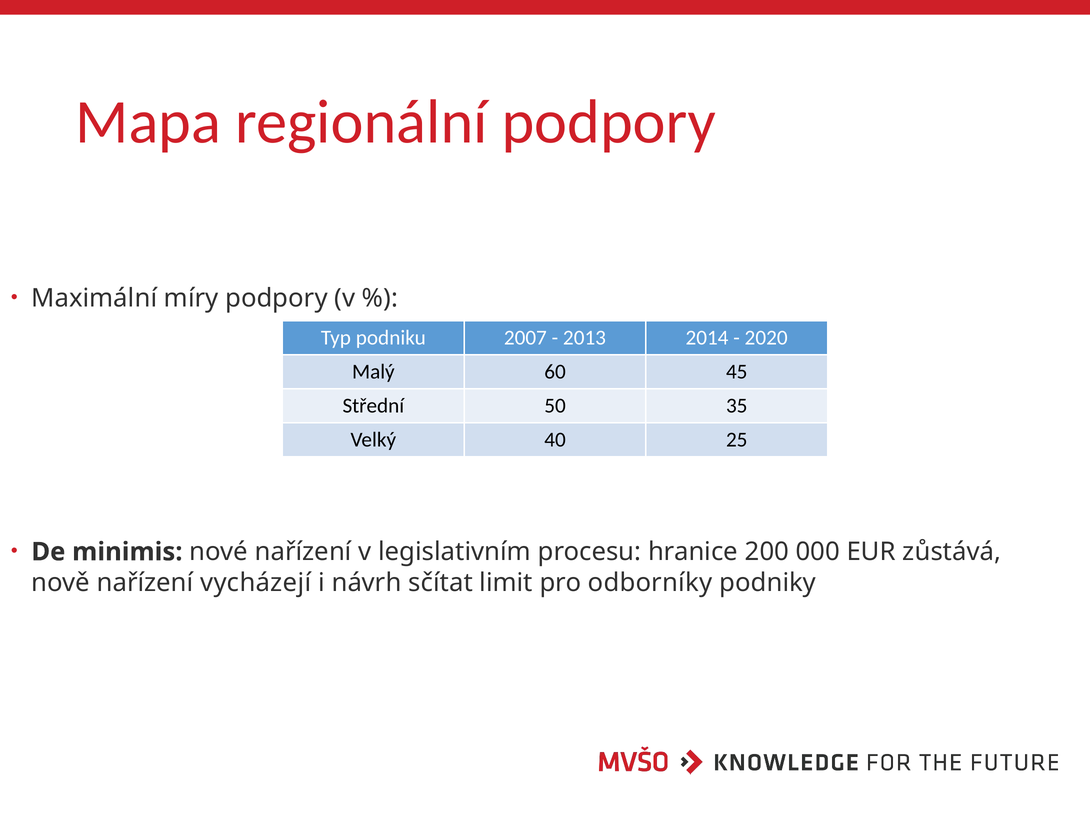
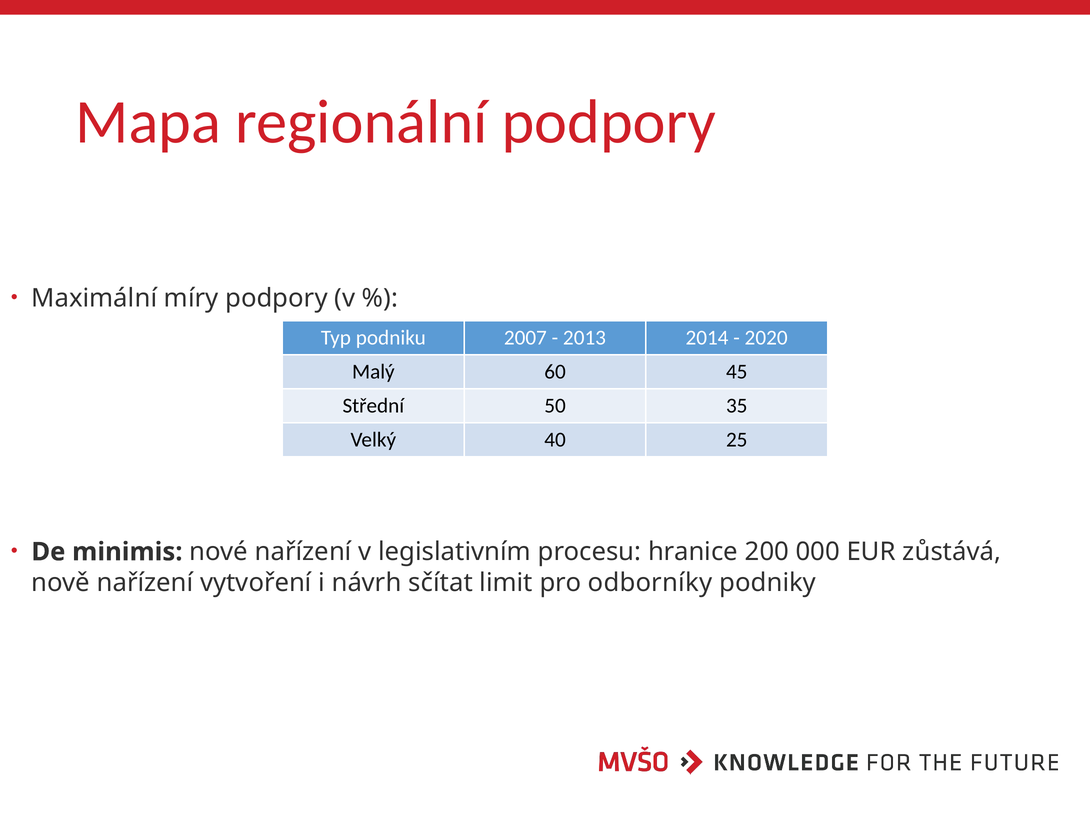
vycházejí: vycházejí -> vytvoření
